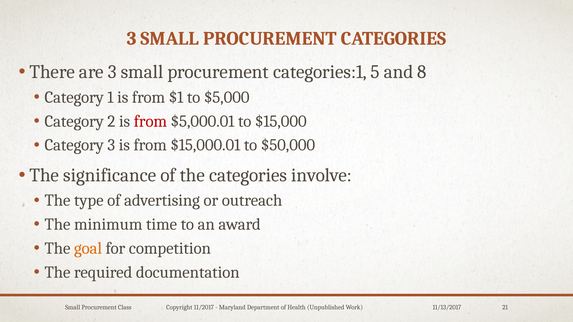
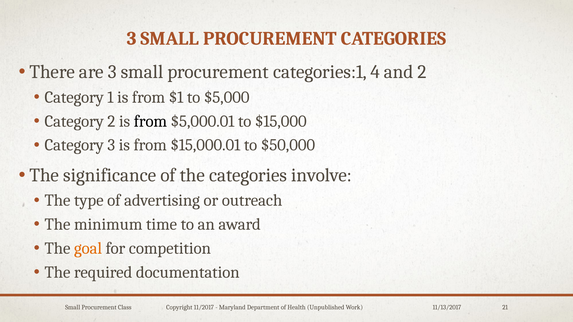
5: 5 -> 4
and 8: 8 -> 2
from at (150, 121) colour: red -> black
